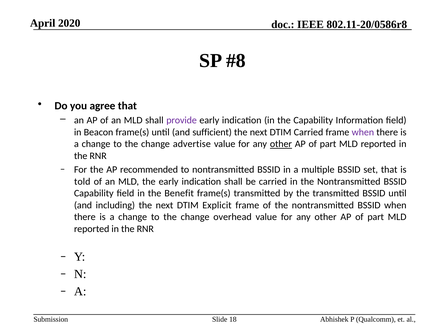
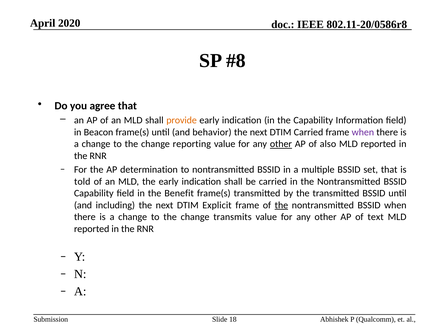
provide colour: purple -> orange
sufficient: sufficient -> behavior
advertise: advertise -> reporting
part at (328, 144): part -> also
recommended: recommended -> determination
the at (281, 206) underline: none -> present
overhead: overhead -> transmits
part at (376, 217): part -> text
